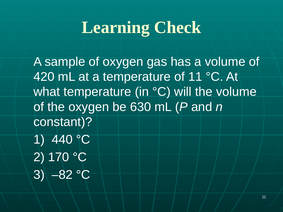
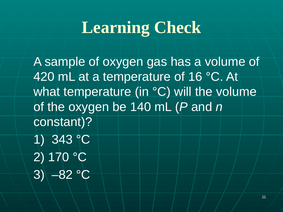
of 11: 11 -> 16
630: 630 -> 140
440: 440 -> 343
